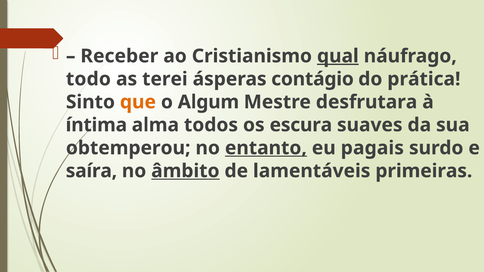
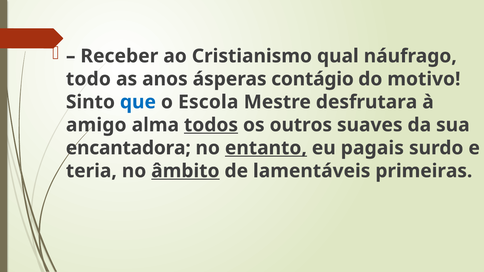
qual underline: present -> none
terei: terei -> anos
prática: prática -> motivo
que colour: orange -> blue
Algum: Algum -> Escola
íntima: íntima -> amigo
todos underline: none -> present
escura: escura -> outros
obtemperou;: obtemperou; -> encantadora;
saíra: saíra -> teria
